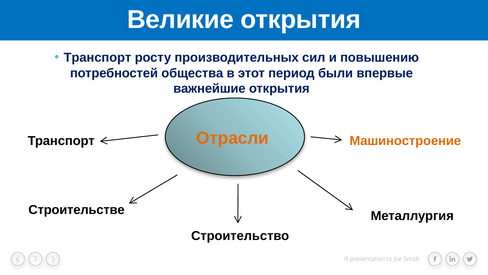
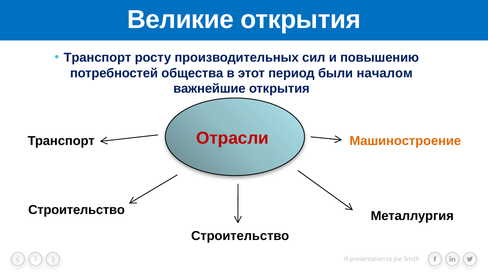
впервые: впервые -> началом
Отрасли colour: orange -> red
Строительстве at (77, 209): Строительстве -> Строительство
